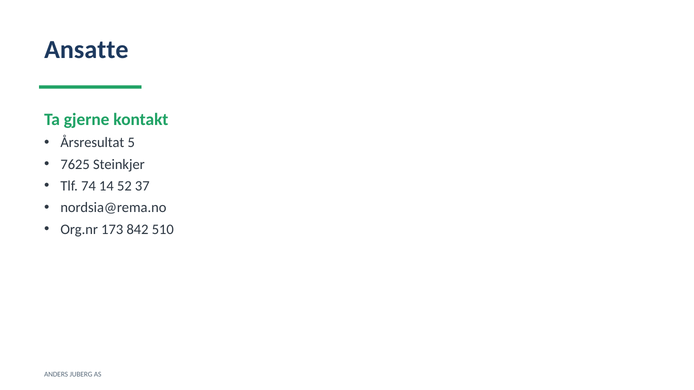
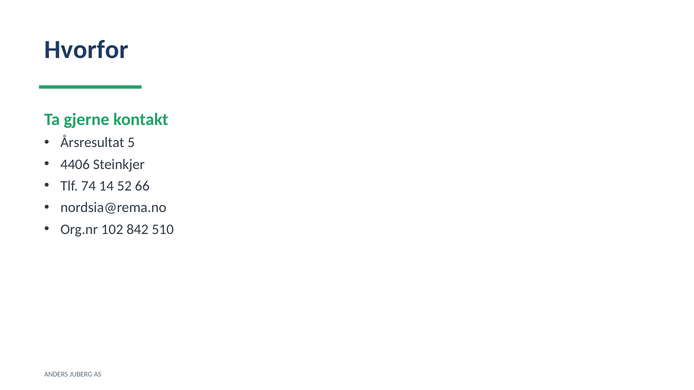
Ansatte: Ansatte -> Hvorfor
7625: 7625 -> 4406
37: 37 -> 66
173: 173 -> 102
